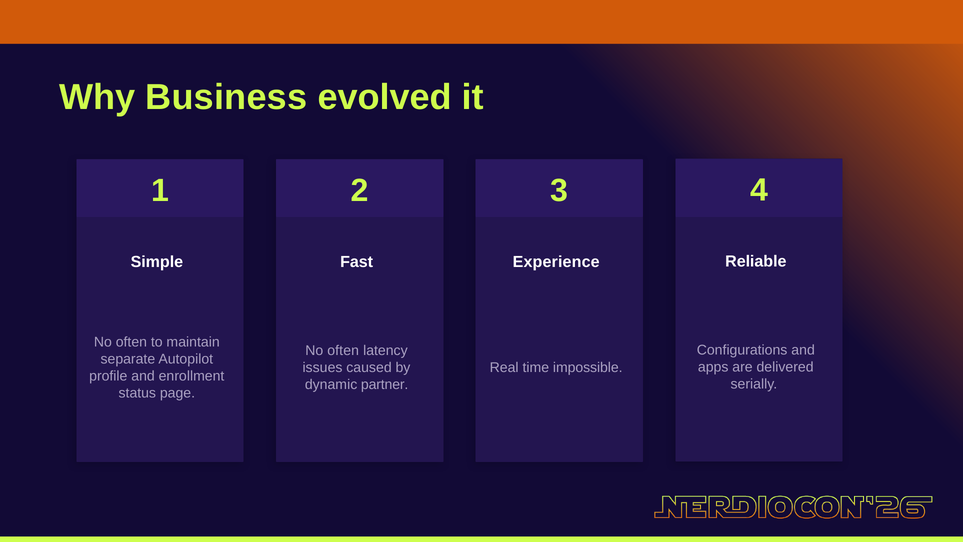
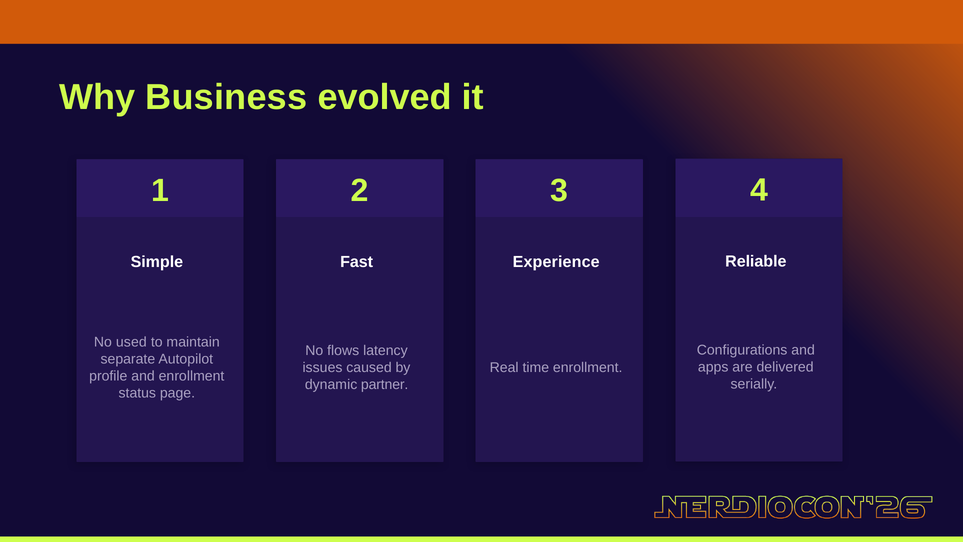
often at (131, 342): often -> used
often at (343, 351): often -> flows
time impossible: impossible -> enrollment
